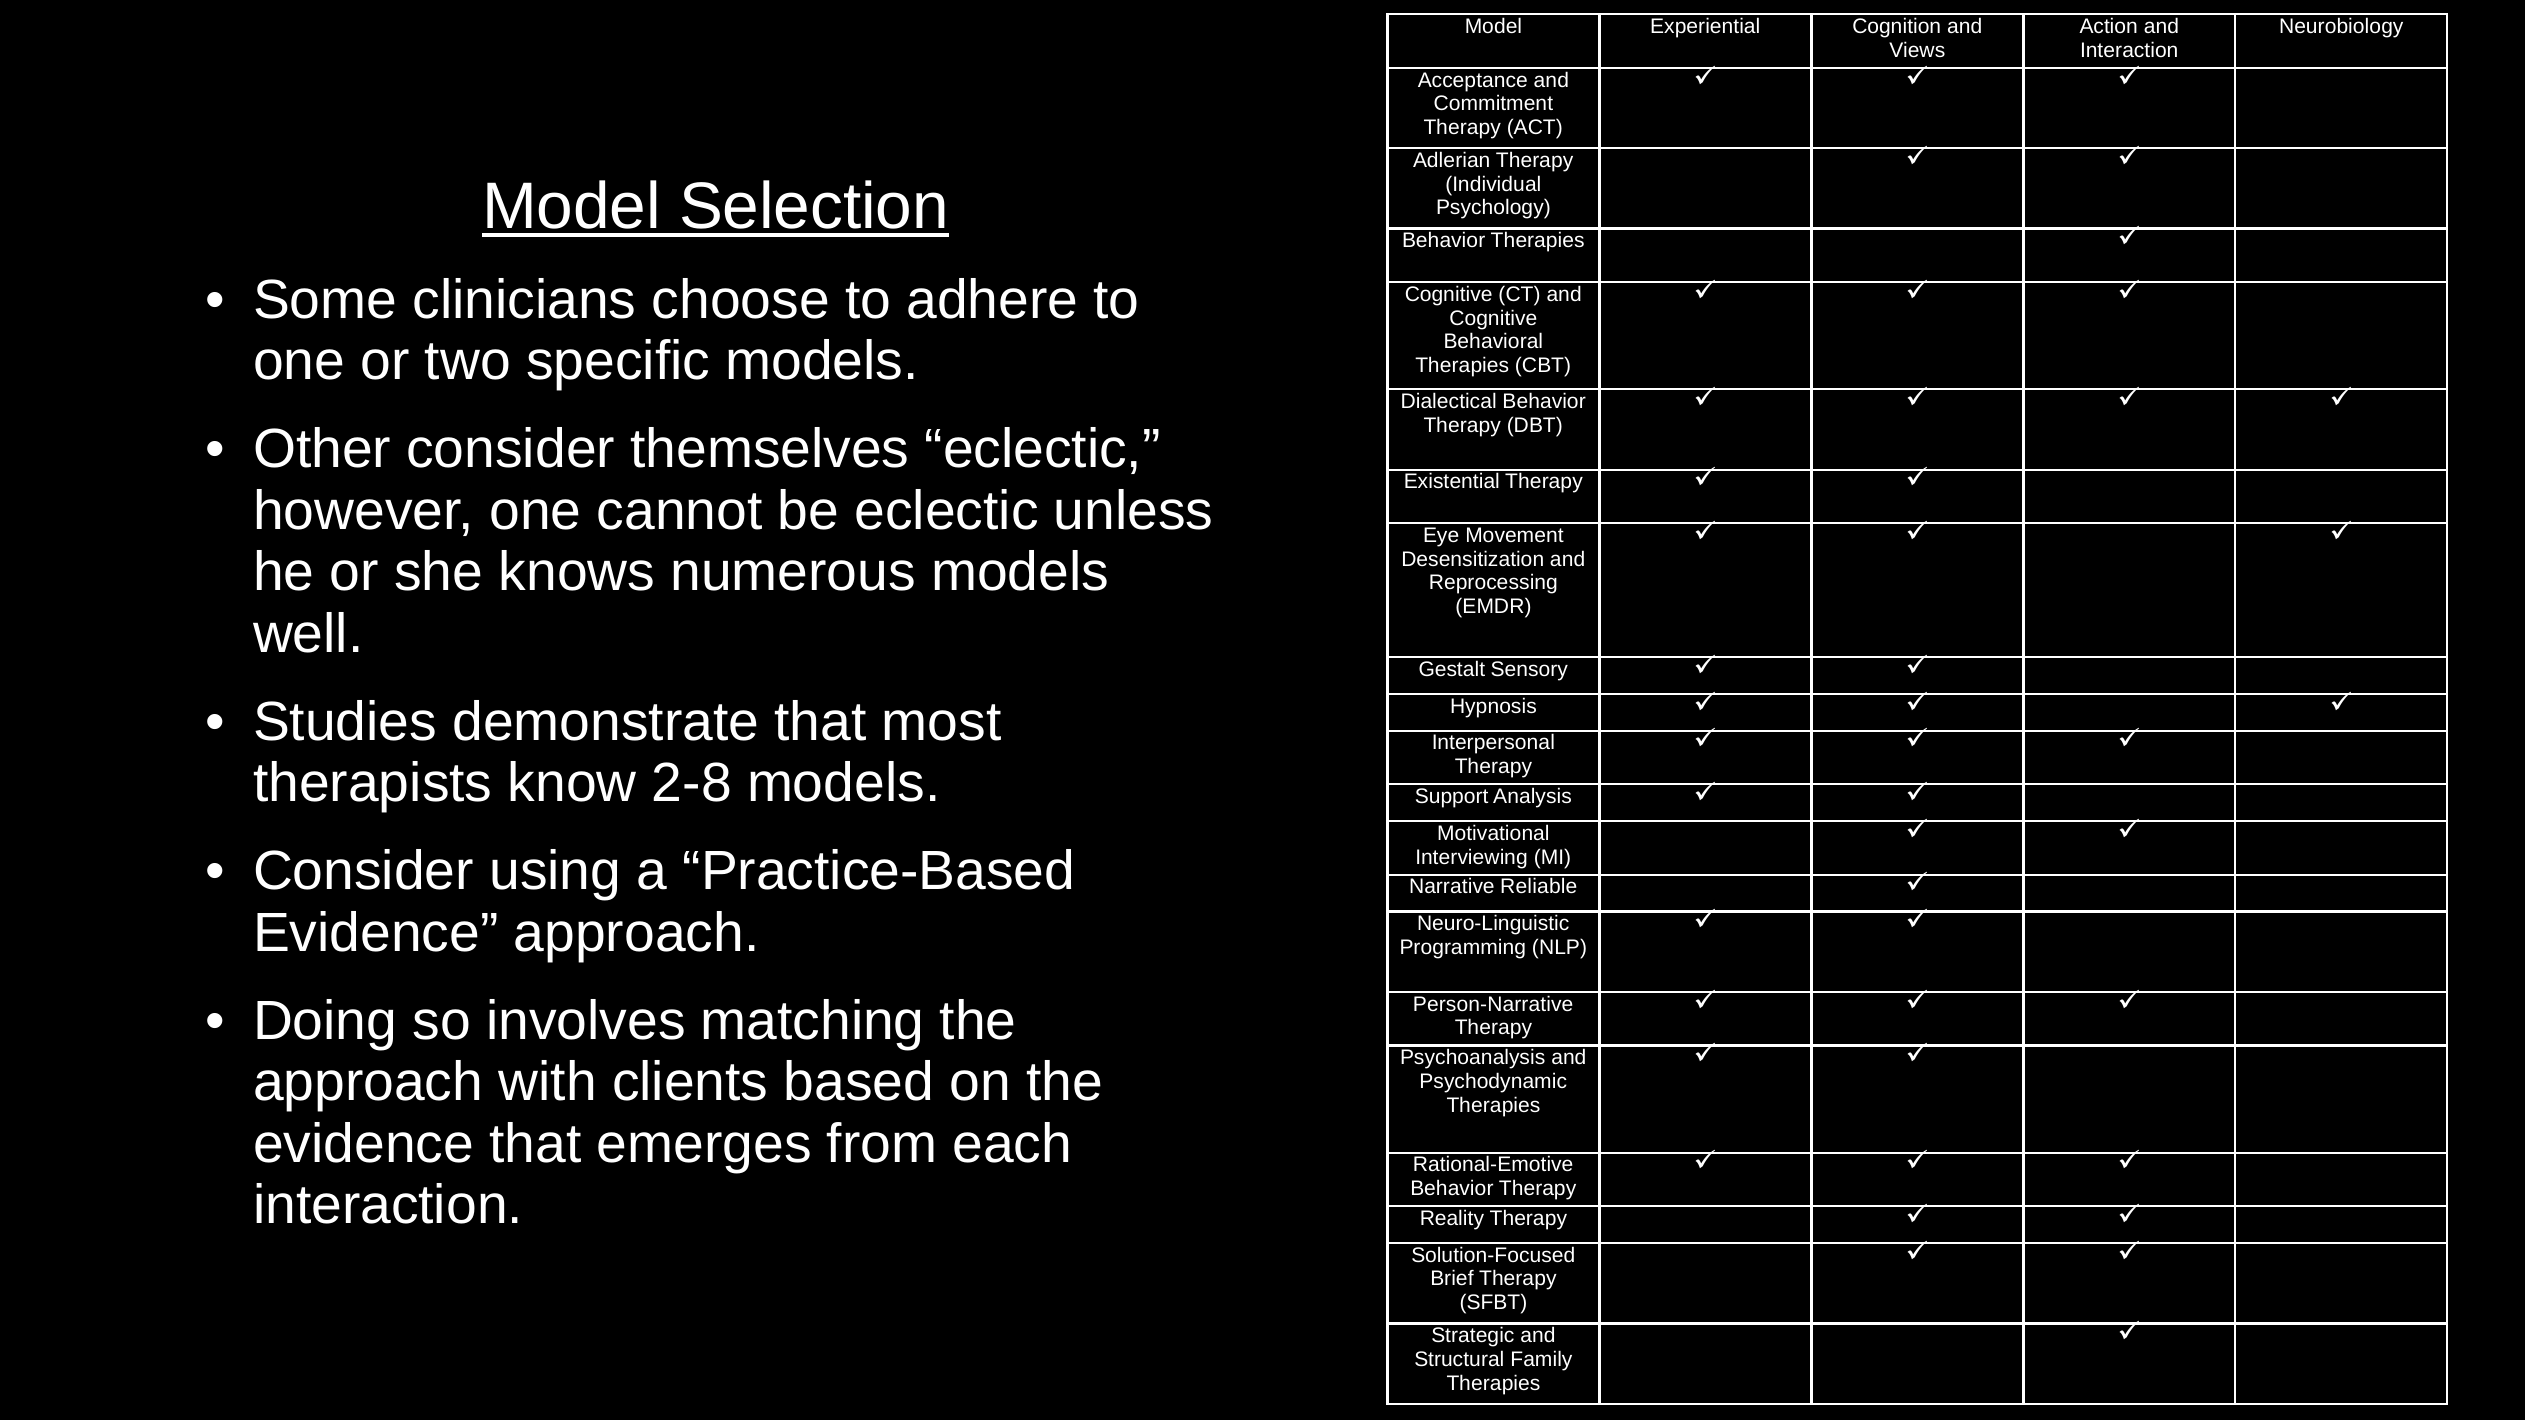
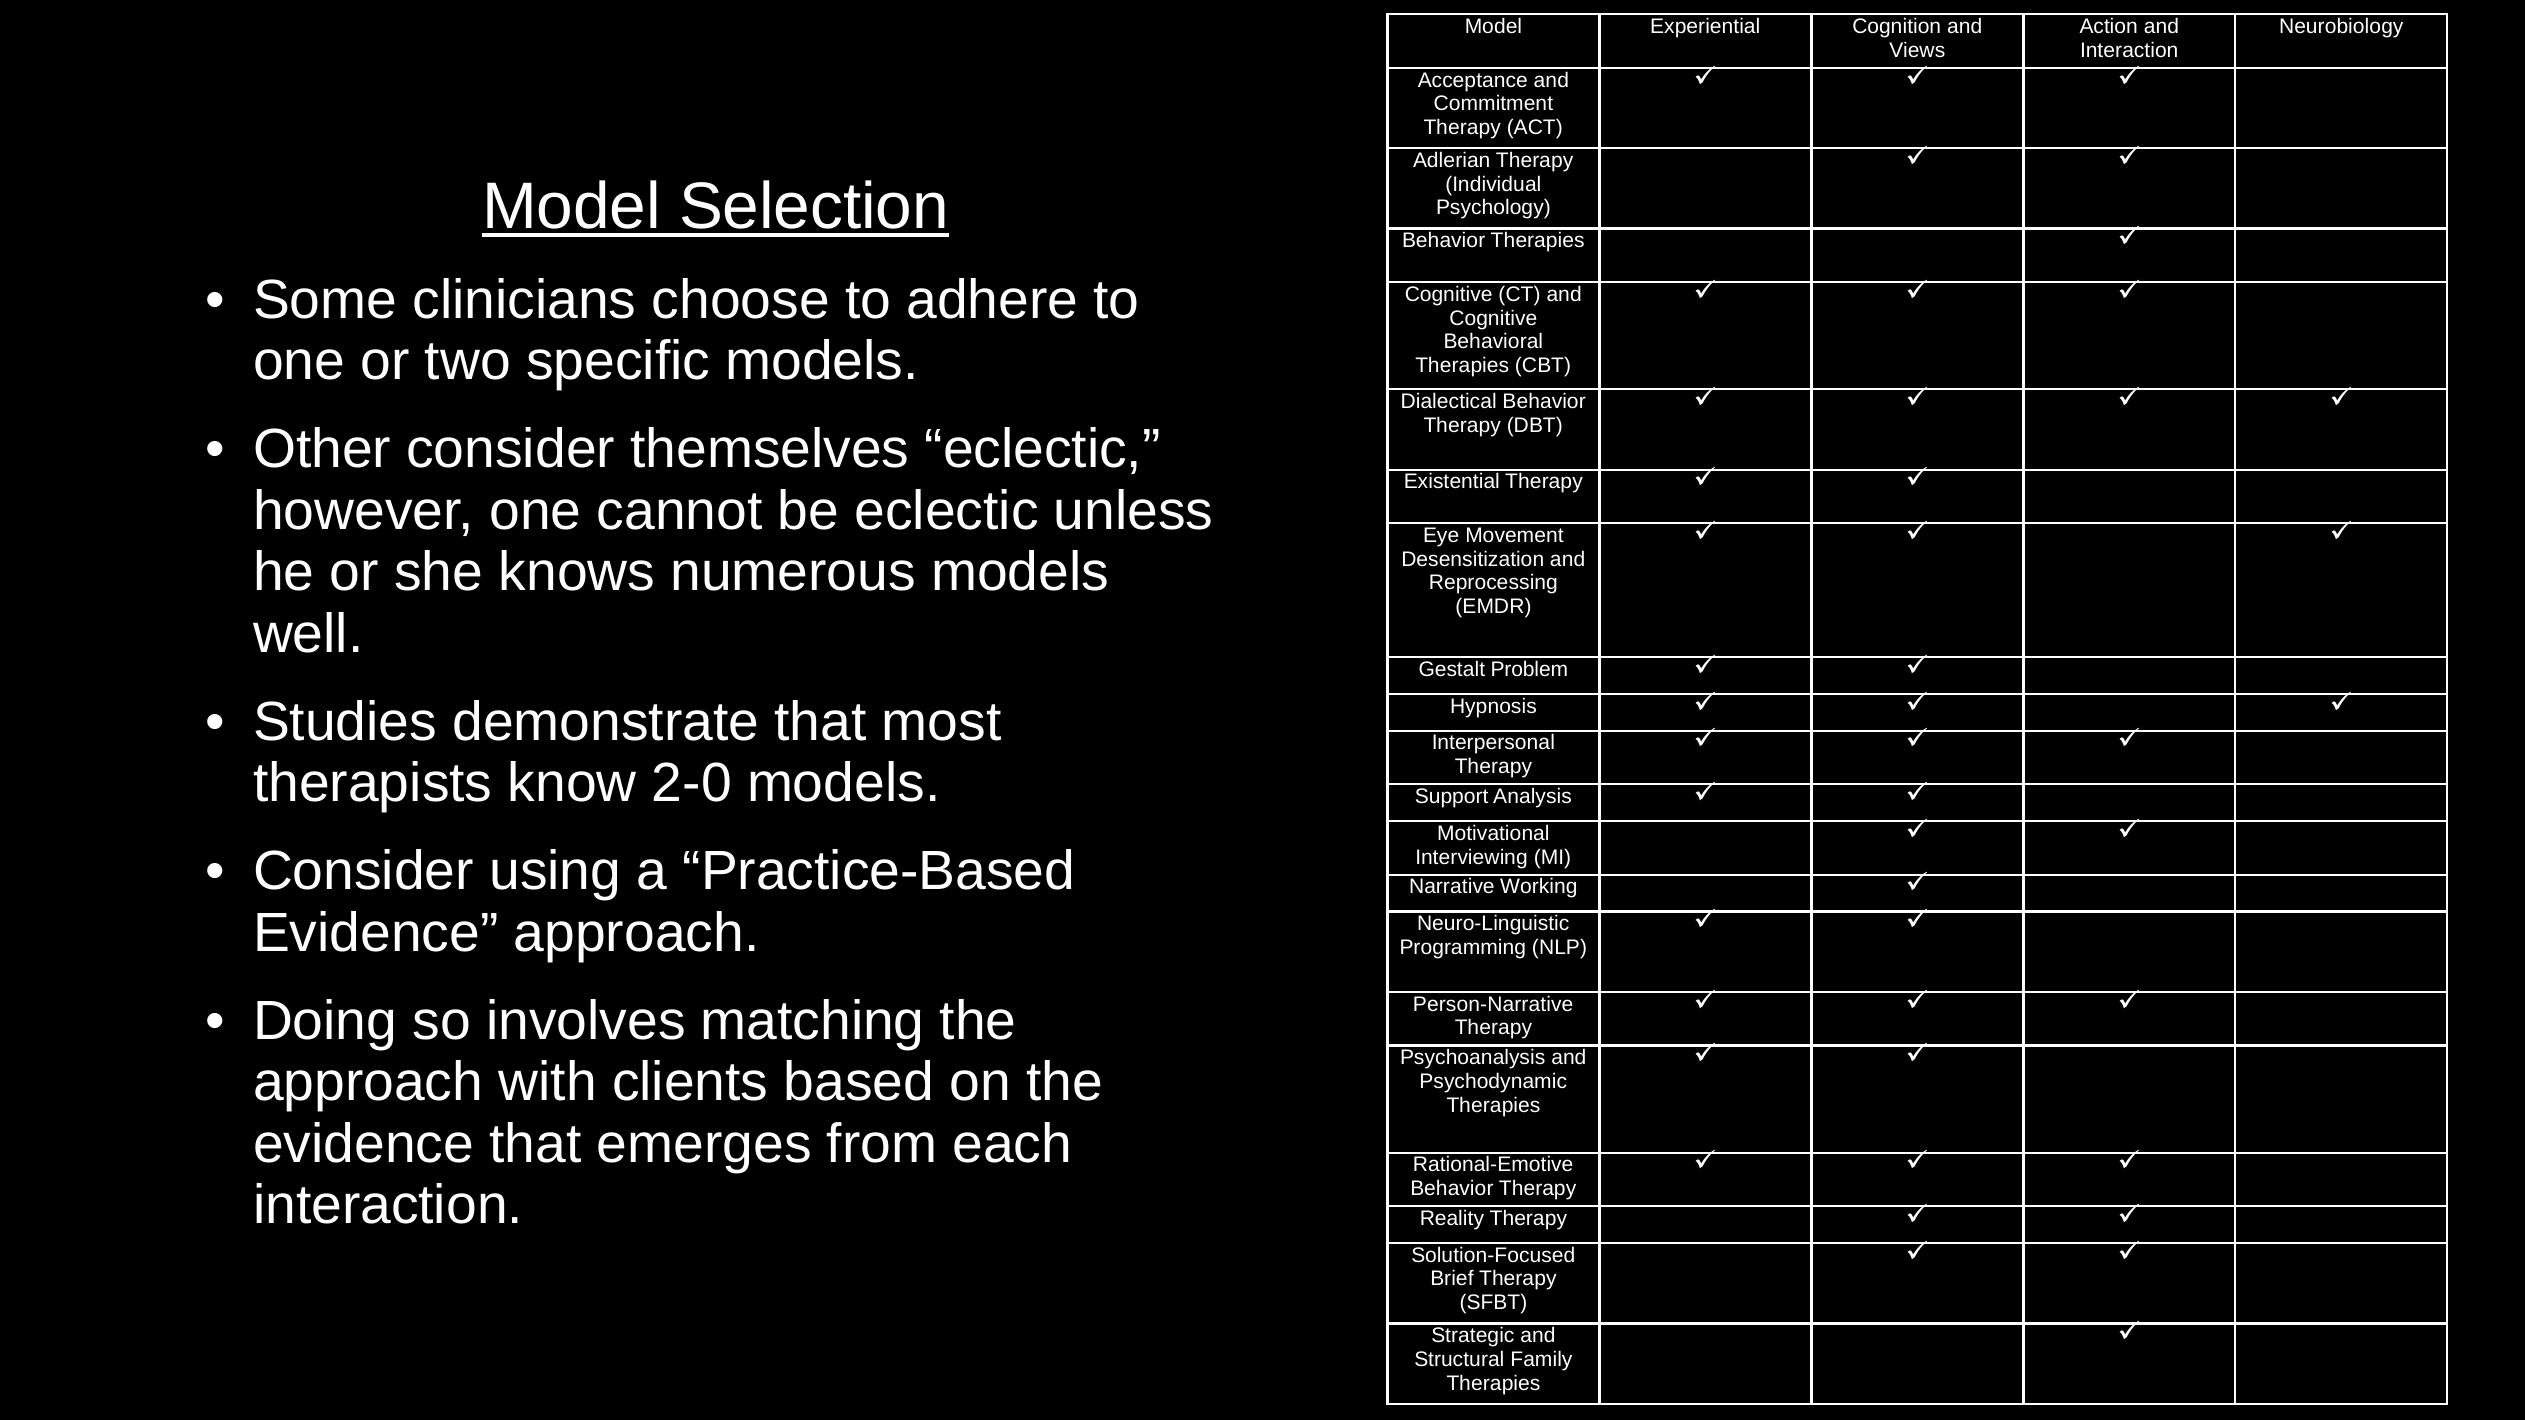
Sensory: Sensory -> Problem
2-8: 2-8 -> 2-0
Reliable: Reliable -> Working
